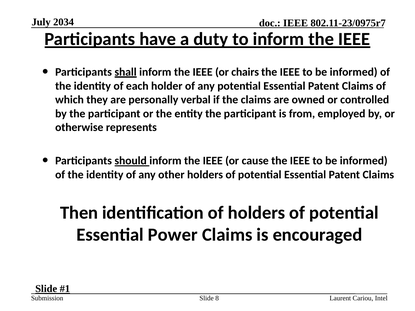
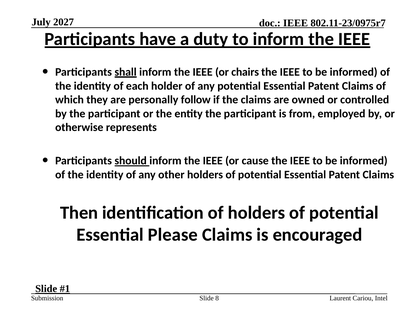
2034: 2034 -> 2027
verbal: verbal -> follow
Power: Power -> Please
